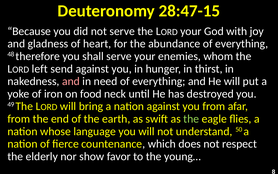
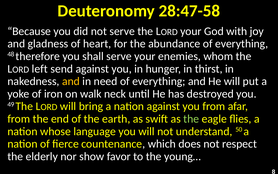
28:47-15: 28:47-15 -> 28:47-58
and at (71, 81) colour: pink -> yellow
food: food -> walk
